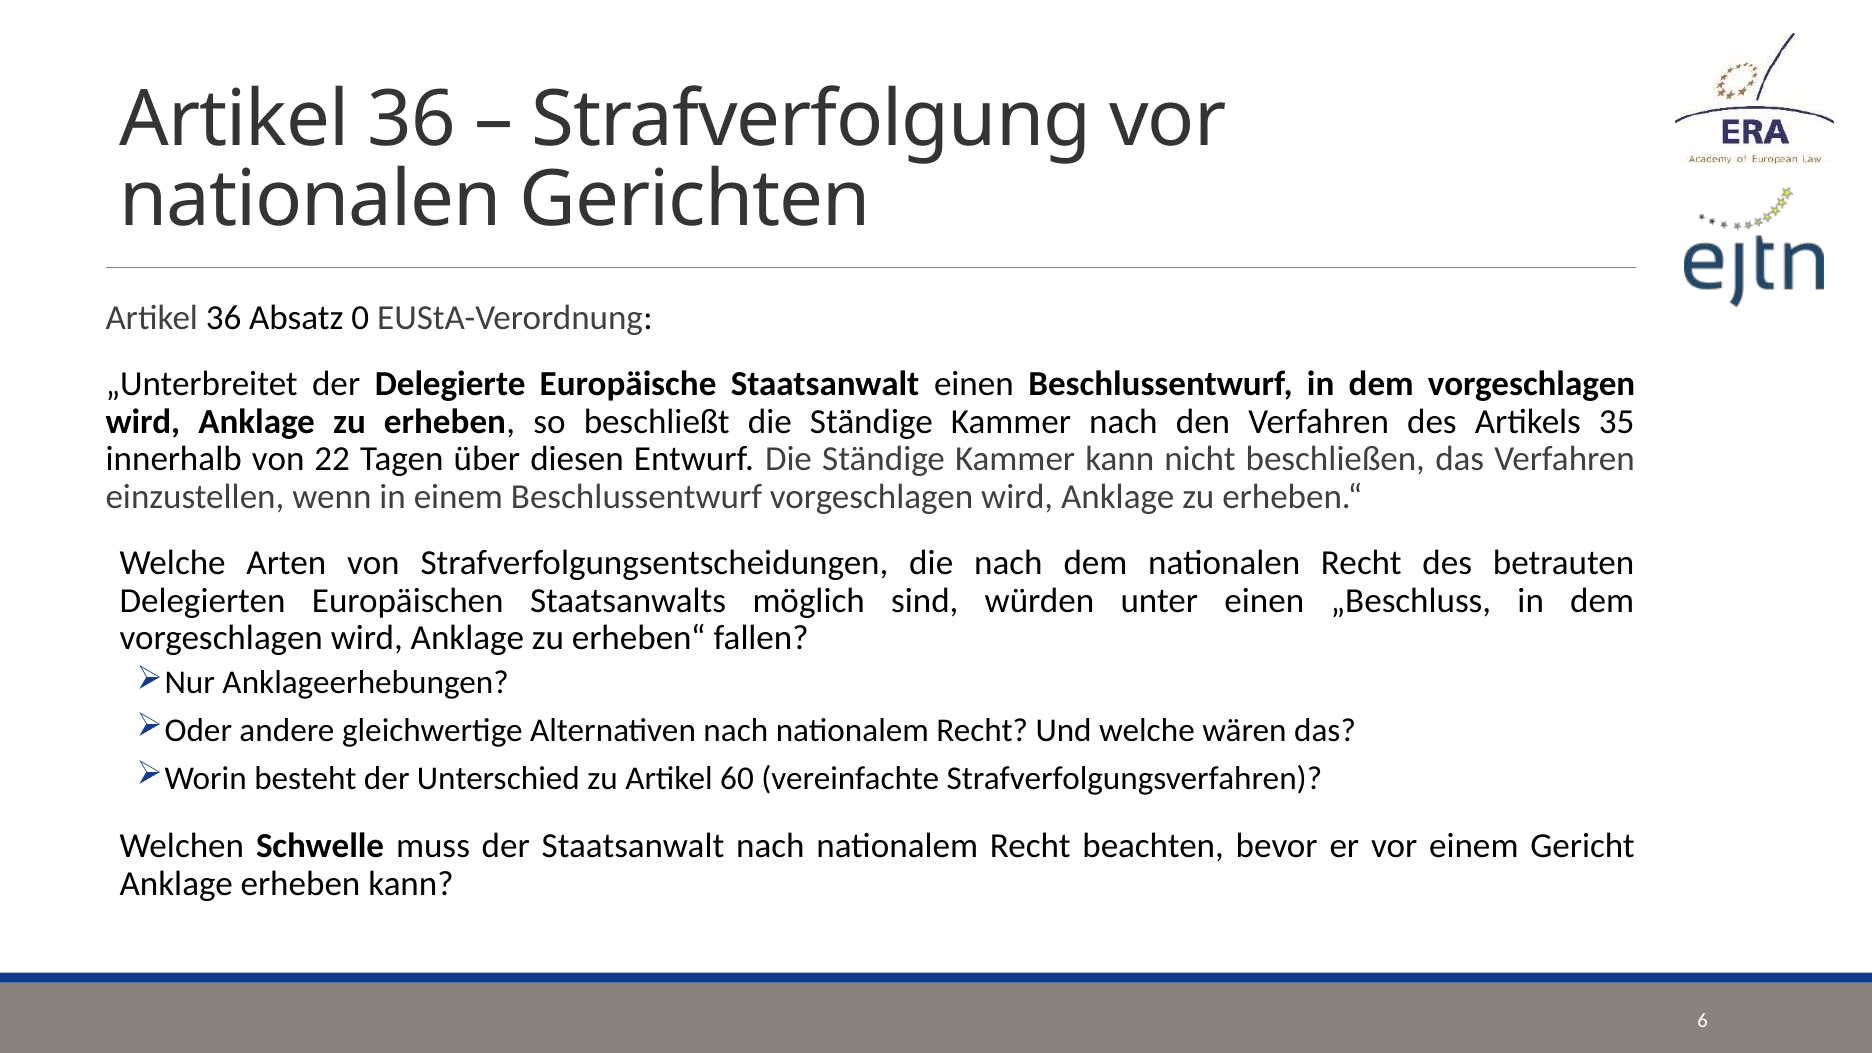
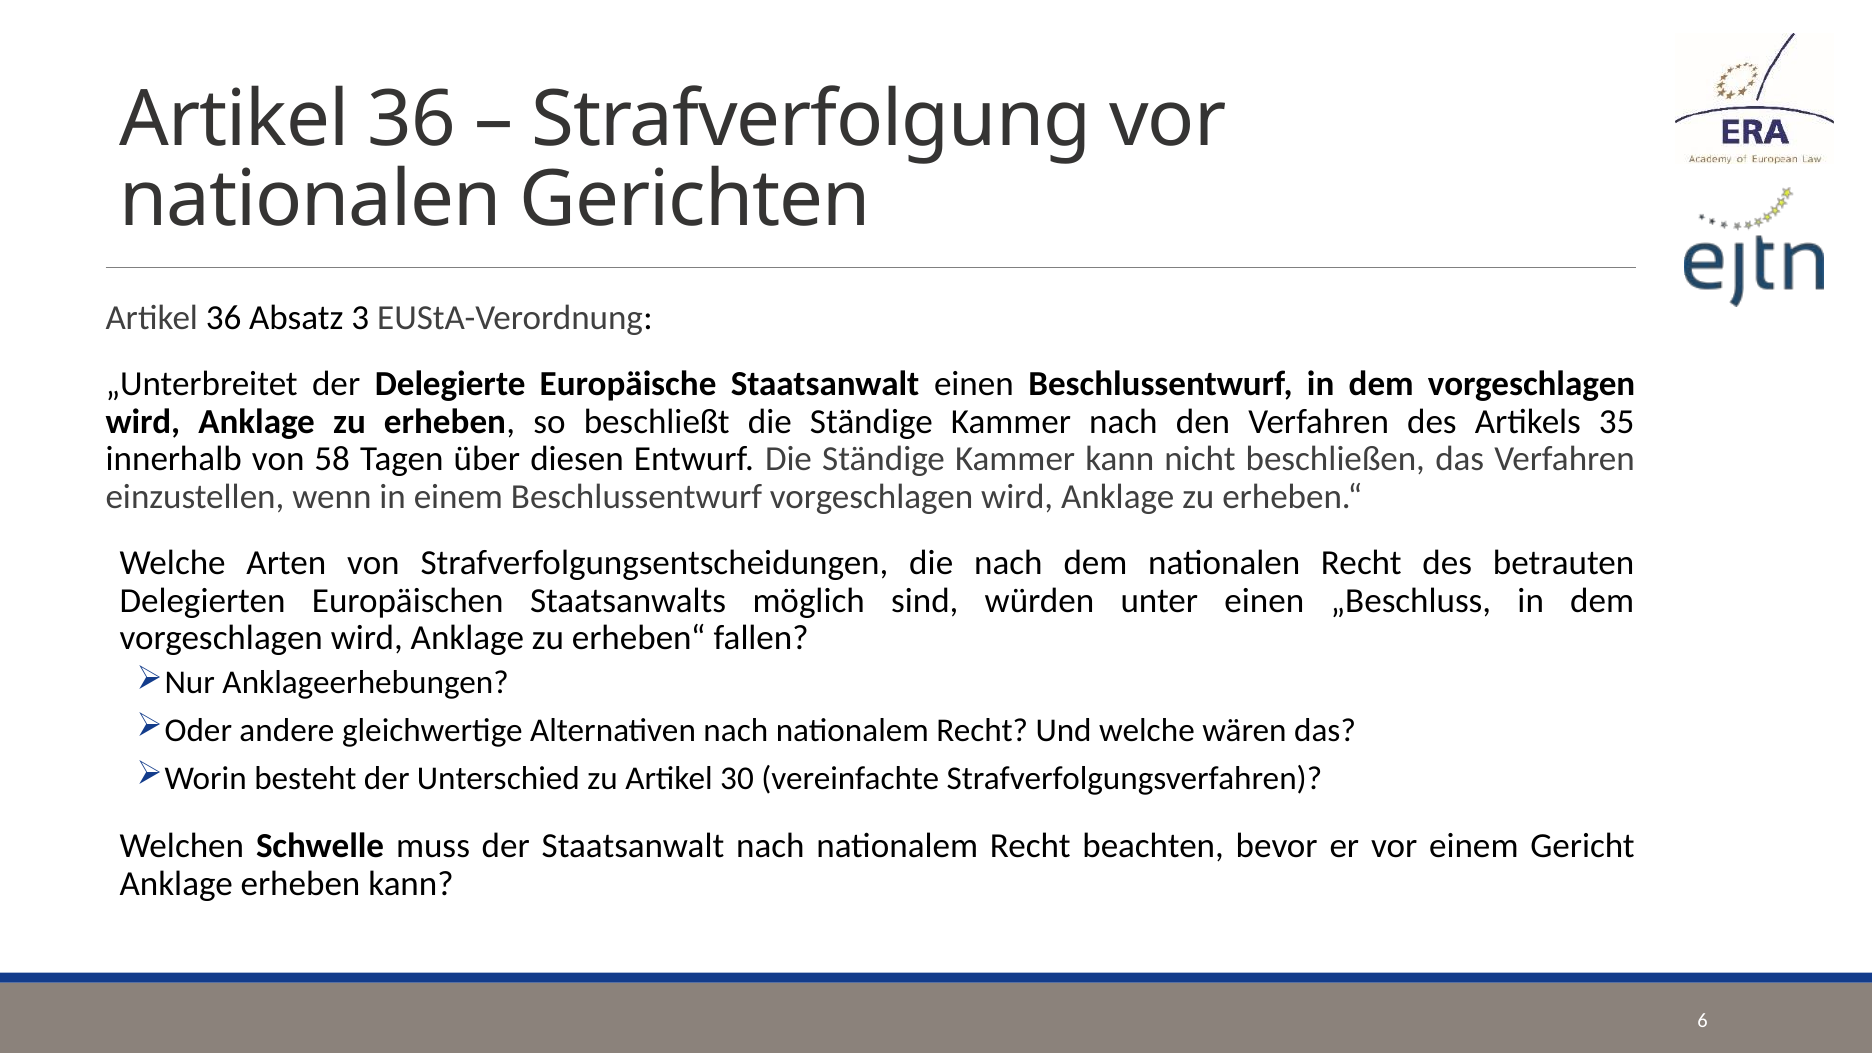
0: 0 -> 3
22: 22 -> 58
60: 60 -> 30
